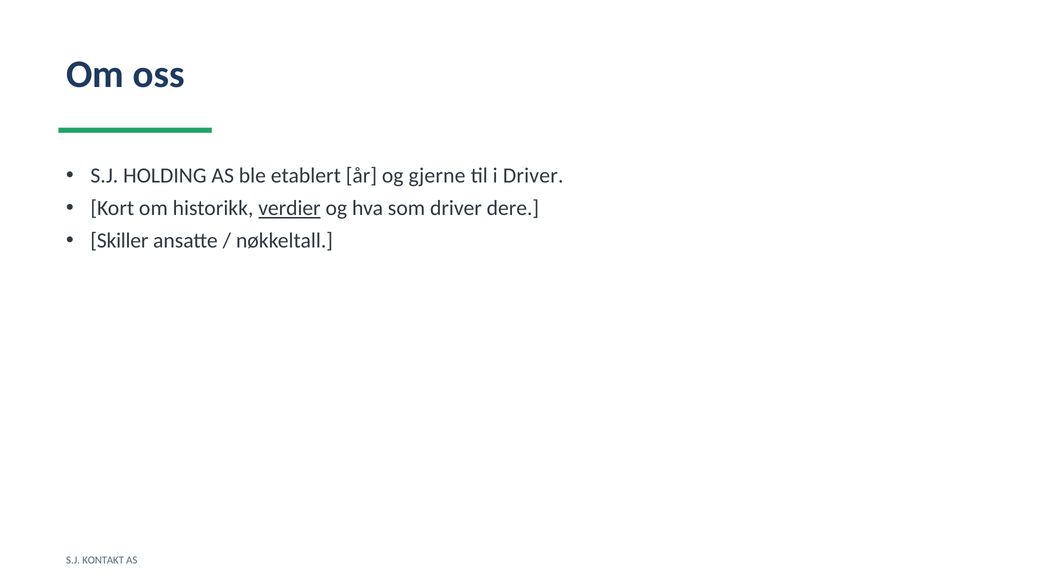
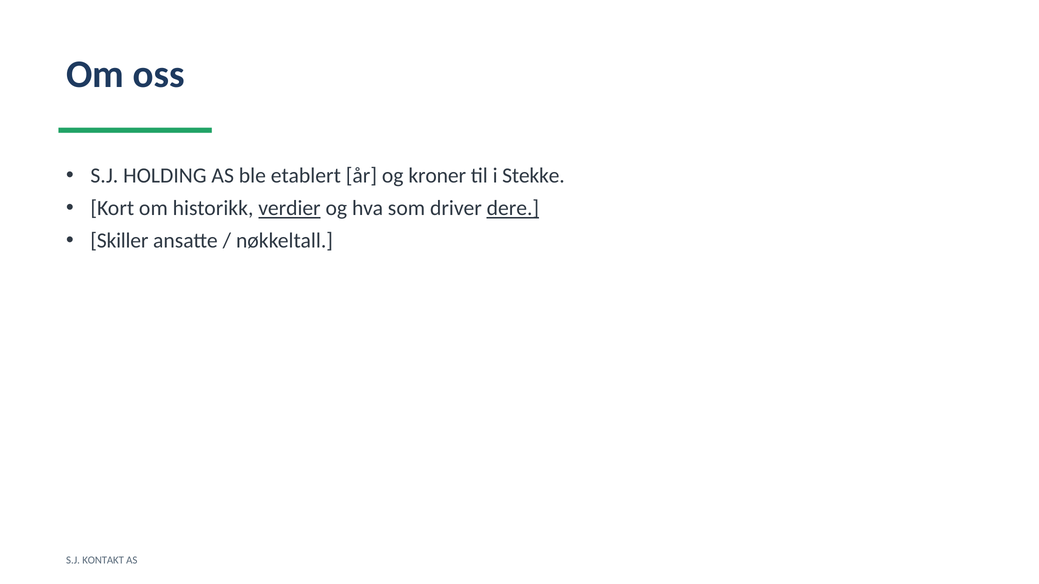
gjerne: gjerne -> kroner
i Driver: Driver -> Stekke
dere underline: none -> present
